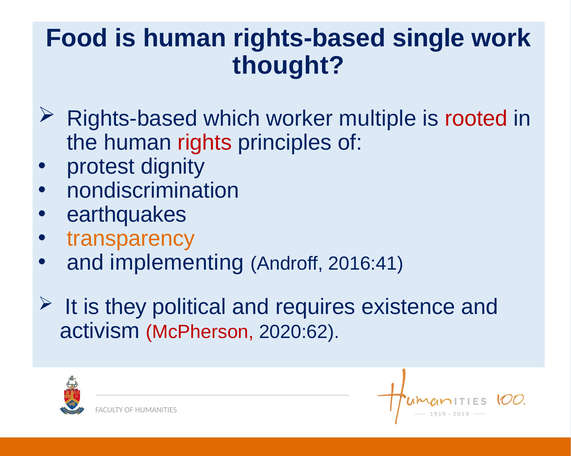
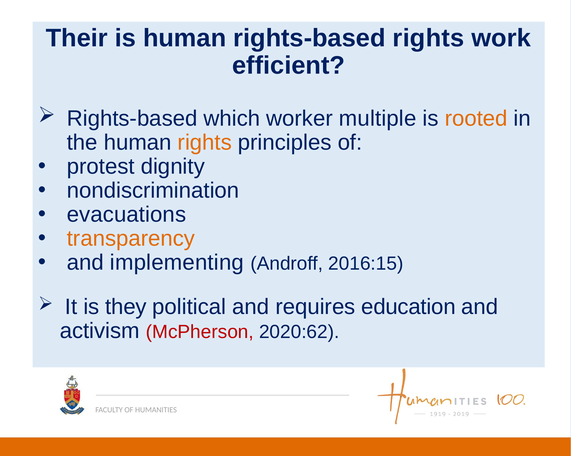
Food: Food -> Their
rights-based single: single -> rights
thought: thought -> efficient
rooted colour: red -> orange
rights at (205, 143) colour: red -> orange
earthquakes: earthquakes -> evacuations
2016:41: 2016:41 -> 2016:15
existence: existence -> education
